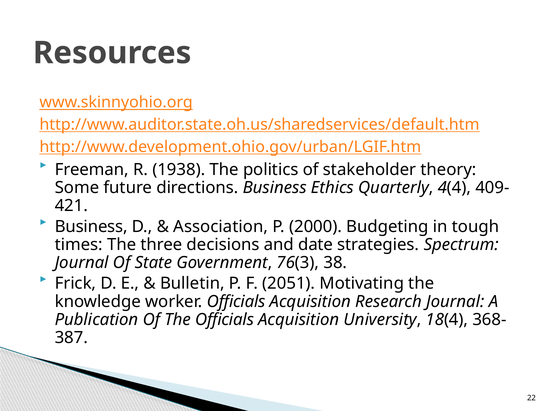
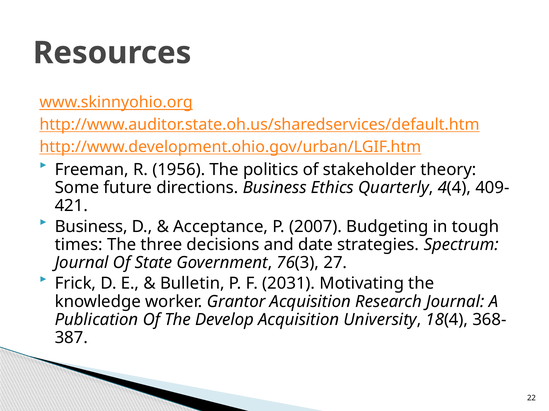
1938: 1938 -> 1956
Association: Association -> Acceptance
2000: 2000 -> 2007
38: 38 -> 27
2051: 2051 -> 2031
worker Officials: Officials -> Grantor
The Officials: Officials -> Develop
